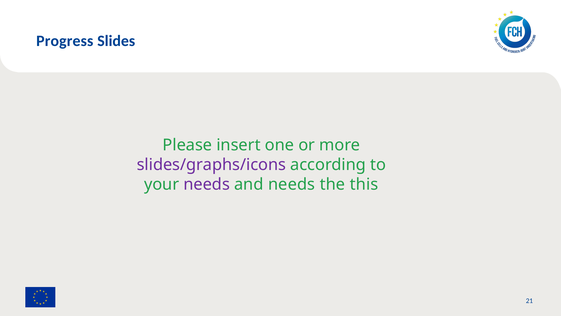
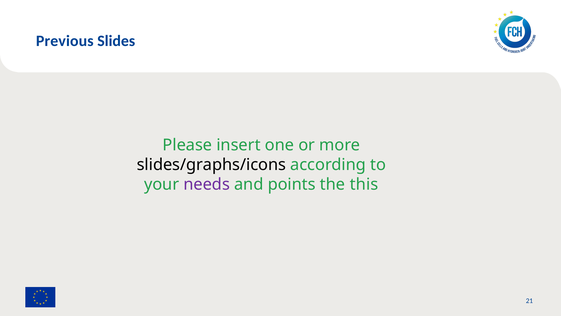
Progress: Progress -> Previous
slides/graphs/icons colour: purple -> black
and needs: needs -> points
